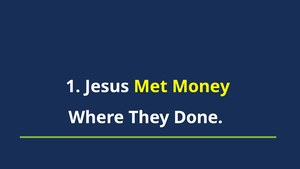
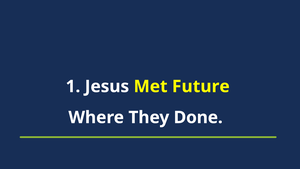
Money: Money -> Future
